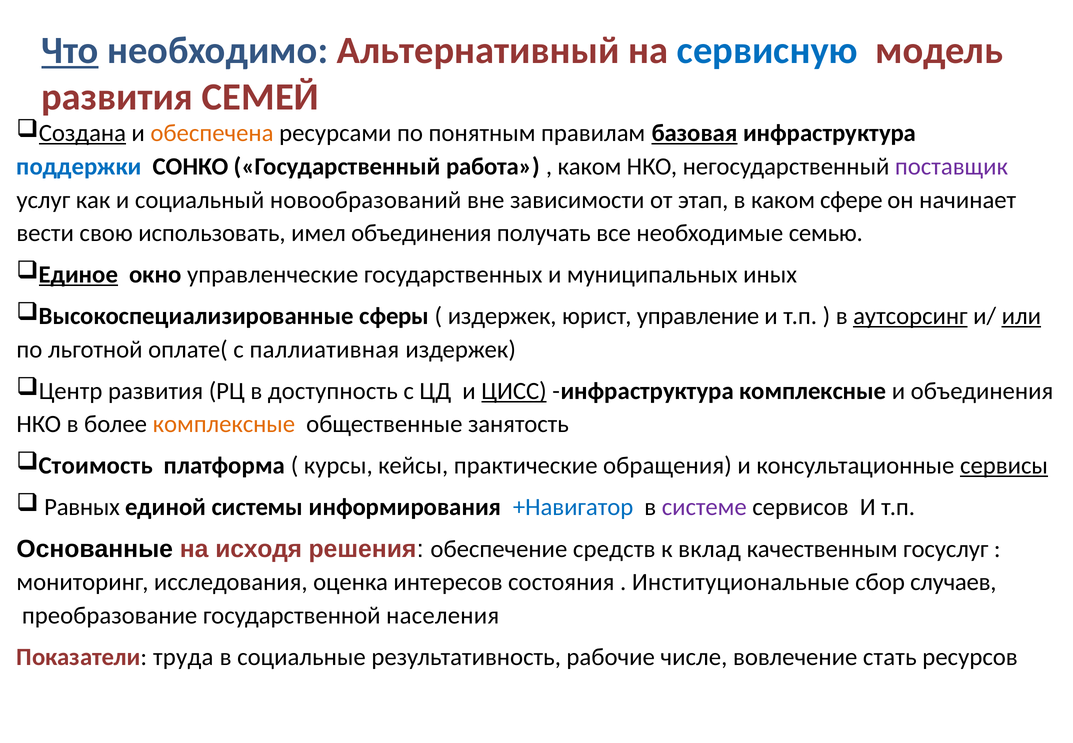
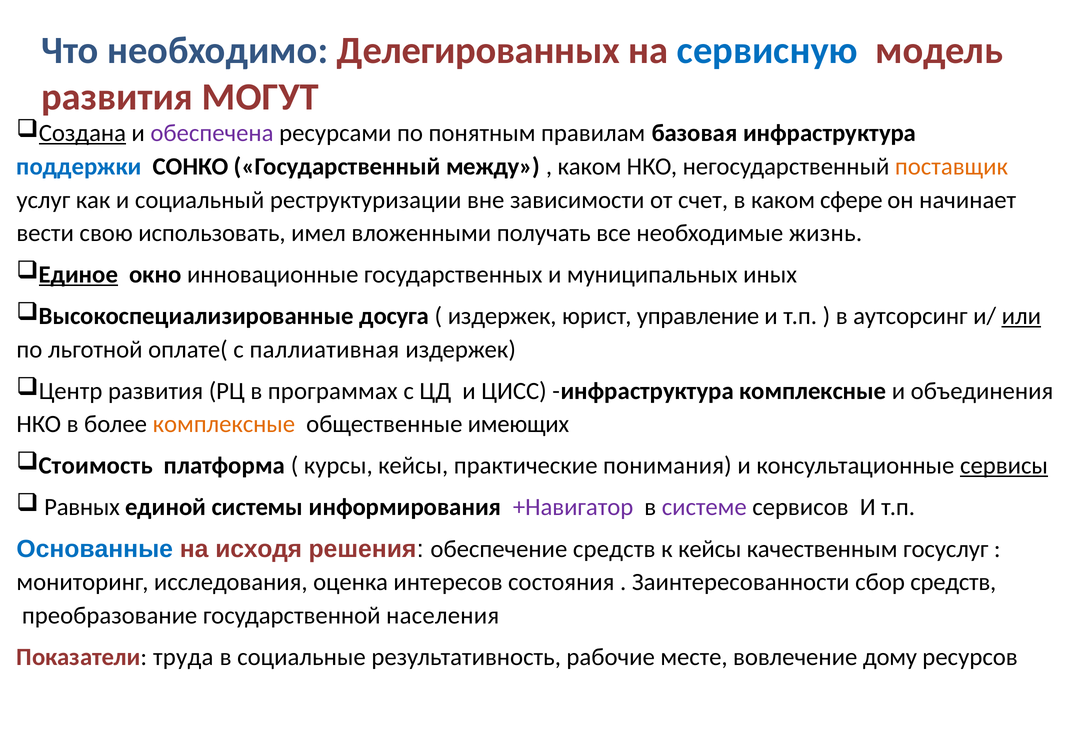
Что underline: present -> none
Альтернативный: Альтернативный -> Делегированных
СЕМЕЙ: СЕМЕЙ -> МОГУТ
обеспечена colour: orange -> purple
базовая underline: present -> none
работа: работа -> между
поставщик colour: purple -> orange
новообразований: новообразований -> реструктуризации
этап: этап -> счет
имел объединения: объединения -> вложенными
семью: семью -> жизнь
управленческие: управленческие -> инновационные
сферы: сферы -> досуга
аутсорсинг underline: present -> none
доступность: доступность -> программах
ЦИСС underline: present -> none
занятость: занятость -> имеющих
обращения: обращения -> понимания
+Навигатор colour: blue -> purple
Основанные colour: black -> blue
к вклад: вклад -> кейсы
Институциональные: Институциональные -> Заинтересованности
сбор случаев: случаев -> средств
числе: числе -> месте
стать: стать -> дому
